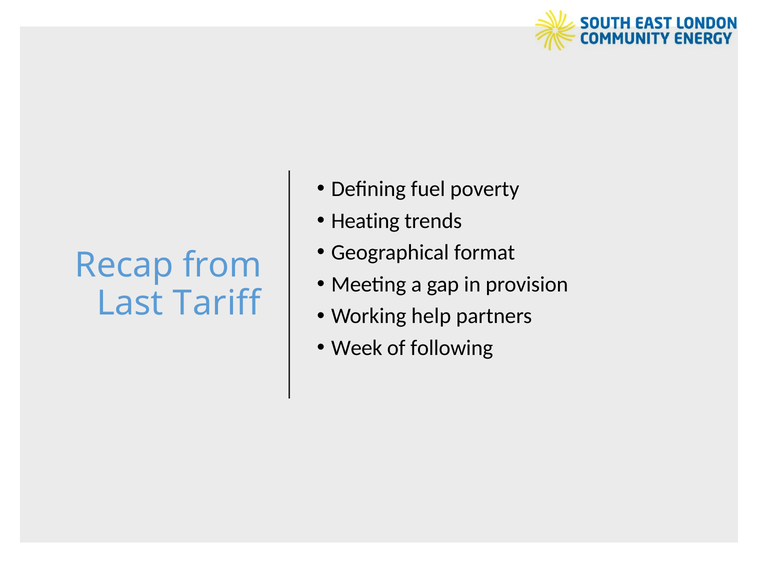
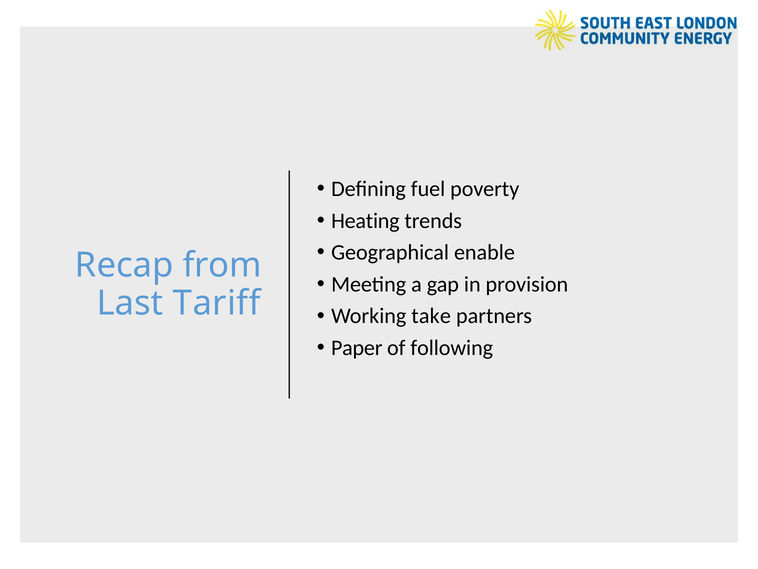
format: format -> enable
help: help -> take
Week: Week -> Paper
